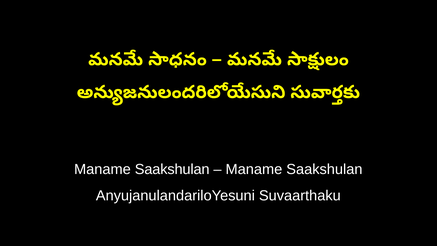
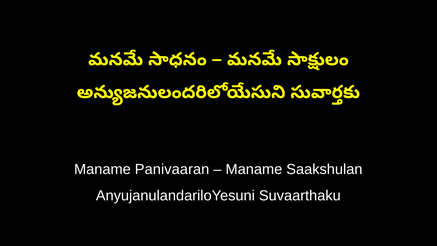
Saakshulan at (172, 169): Saakshulan -> Panivaaran
